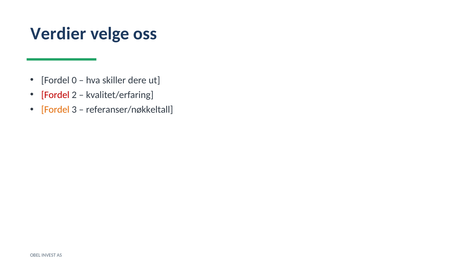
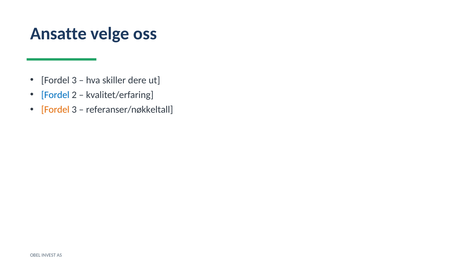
Verdier: Verdier -> Ansatte
0 at (74, 80): 0 -> 3
Fordel at (55, 95) colour: red -> blue
